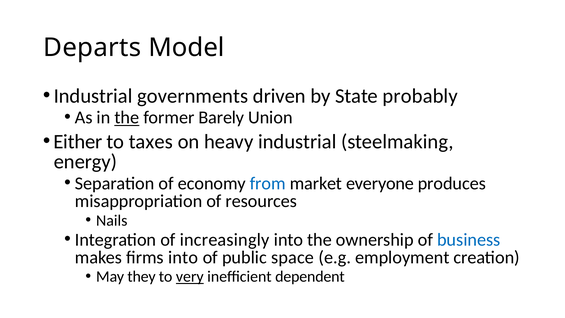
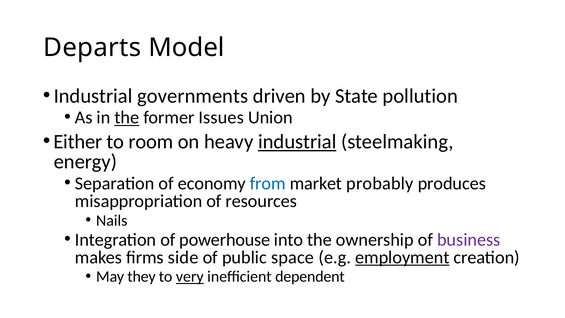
probably: probably -> pollution
Barely: Barely -> Issues
taxes: taxes -> room
industrial at (297, 142) underline: none -> present
everyone: everyone -> probably
increasingly: increasingly -> powerhouse
business colour: blue -> purple
firms into: into -> side
employment underline: none -> present
